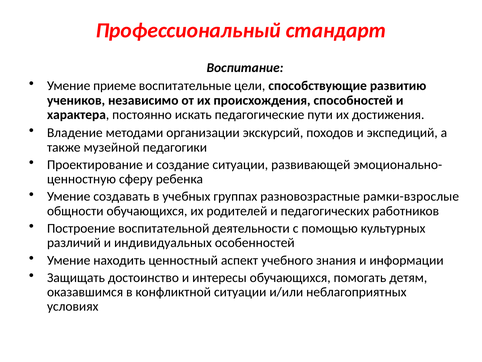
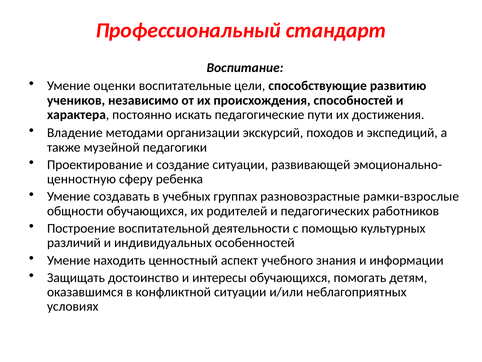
приеме: приеме -> оценки
